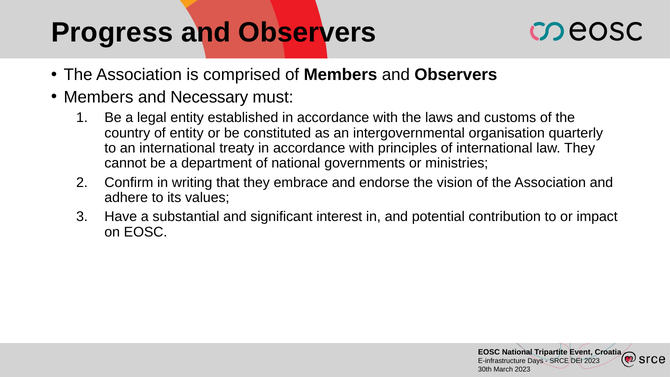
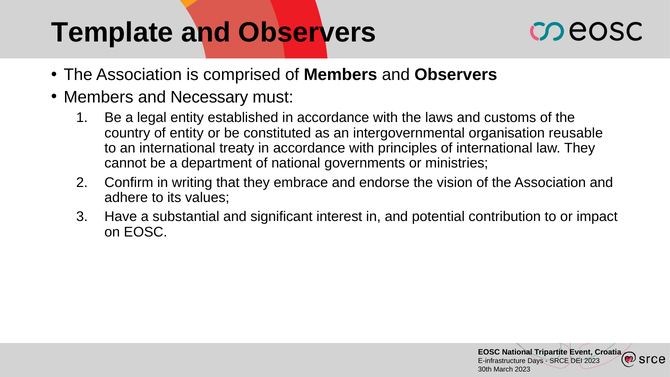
Progress: Progress -> Template
quarterly: quarterly -> reusable
